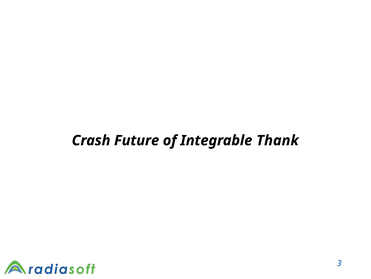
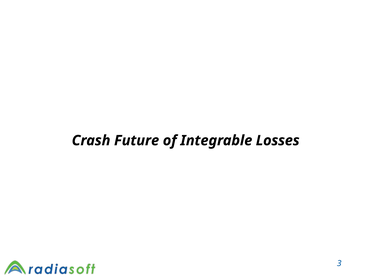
Thank: Thank -> Losses
